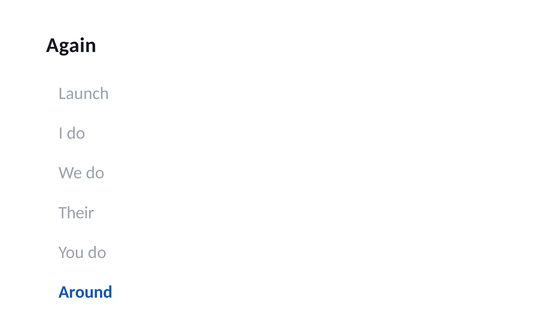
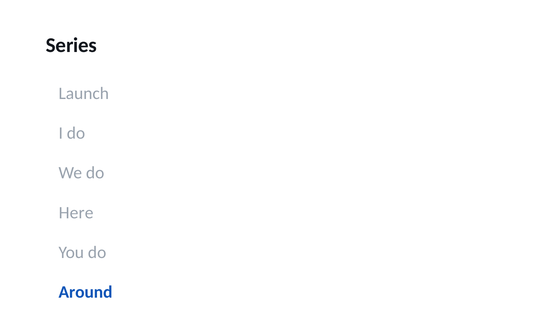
Again: Again -> Series
Their: Their -> Here
